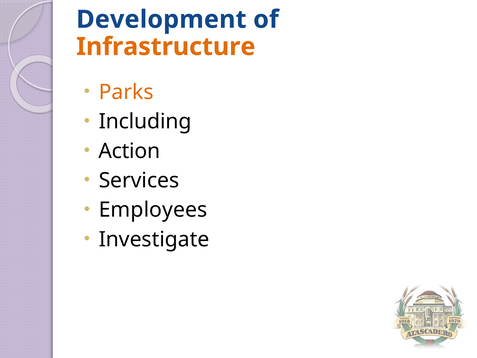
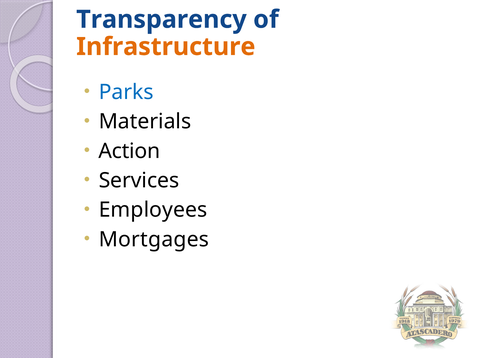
Development: Development -> Transparency
Parks colour: orange -> blue
Including: Including -> Materials
Investigate: Investigate -> Mortgages
